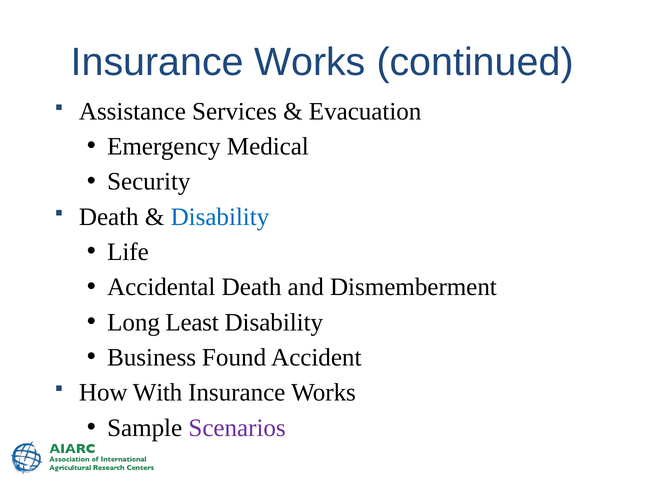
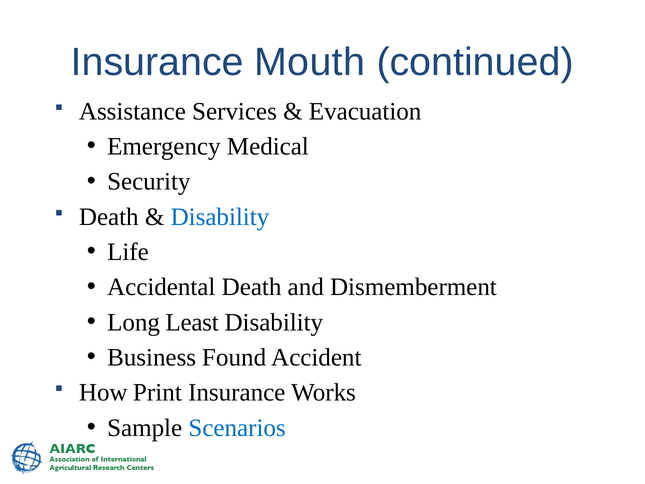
Works at (310, 62): Works -> Mouth
With: With -> Print
Scenarios colour: purple -> blue
